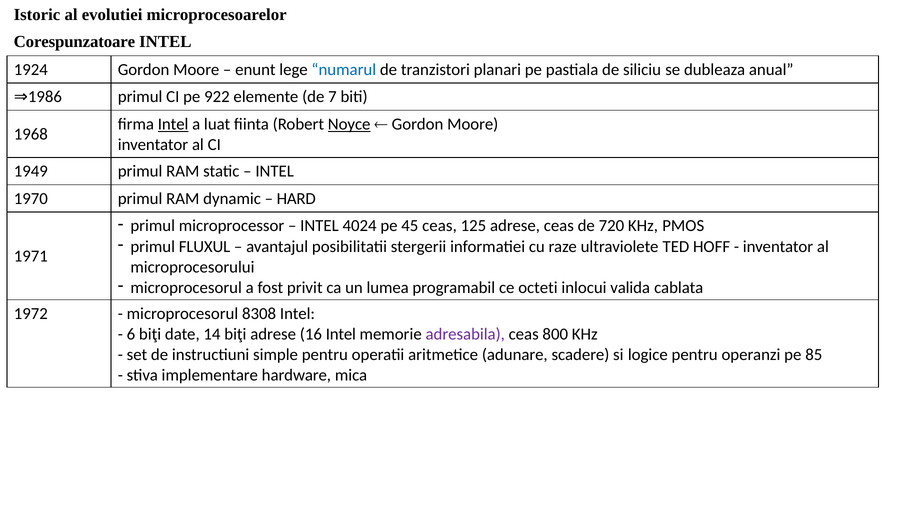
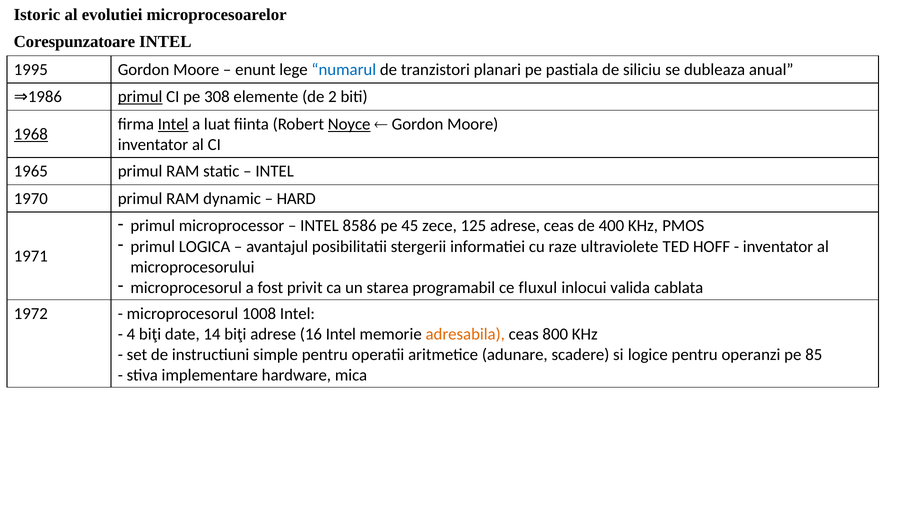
1924: 1924 -> 1995
primul at (140, 97) underline: none -> present
922: 922 -> 308
7: 7 -> 2
1968 underline: none -> present
1949: 1949 -> 1965
4024: 4024 -> 8586
45 ceas: ceas -> zece
720: 720 -> 400
FLUXUL: FLUXUL -> LOGICA
lumea: lumea -> starea
octeti: octeti -> fluxul
8308: 8308 -> 1008
6: 6 -> 4
adresabila colour: purple -> orange
